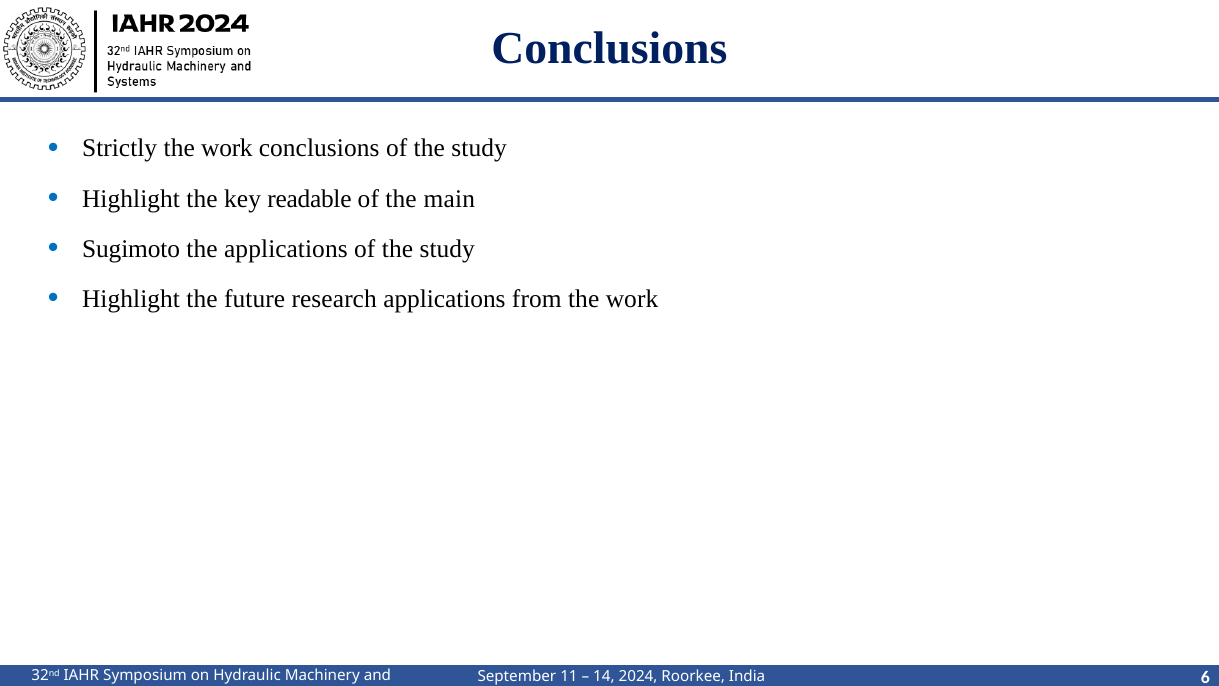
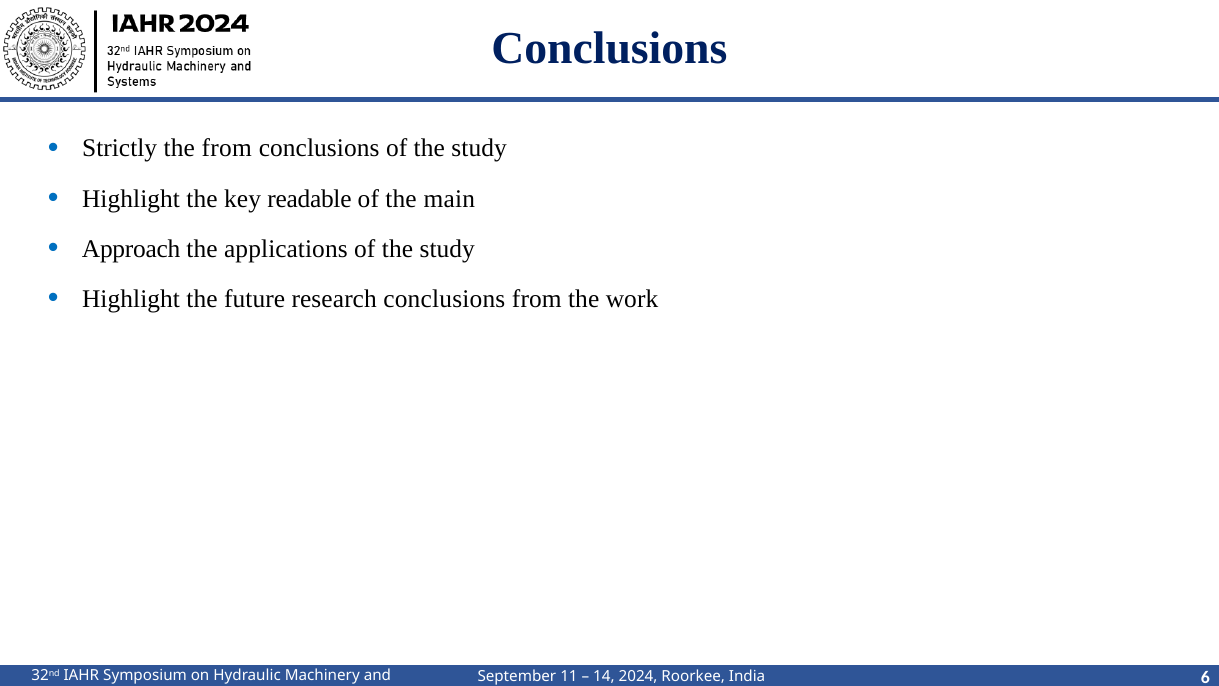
work at (227, 148): work -> from
Sugimoto: Sugimoto -> Approach
research applications: applications -> conclusions
